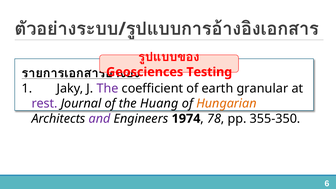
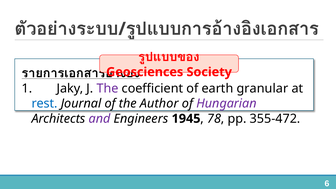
Testing: Testing -> Society
rest colour: purple -> blue
Huang: Huang -> Author
Hungarian colour: orange -> purple
1974: 1974 -> 1945
355-350: 355-350 -> 355-472
